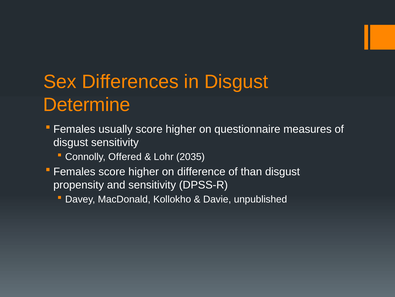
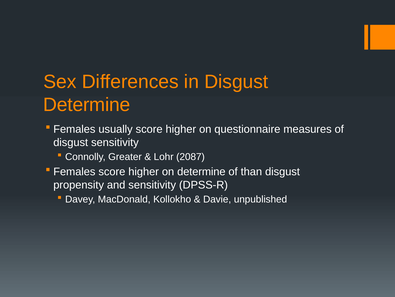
Offered: Offered -> Greater
2035: 2035 -> 2087
on difference: difference -> determine
